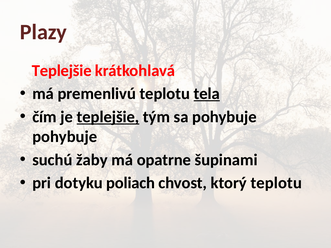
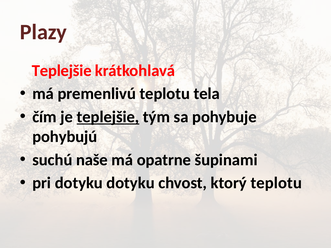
tela underline: present -> none
pohybuje at (65, 137): pohybuje -> pohybujú
žaby: žaby -> naše
dotyku poliach: poliach -> dotyku
